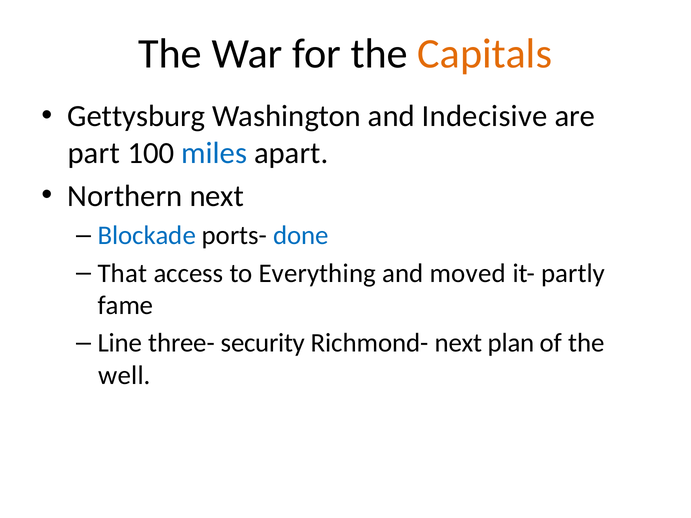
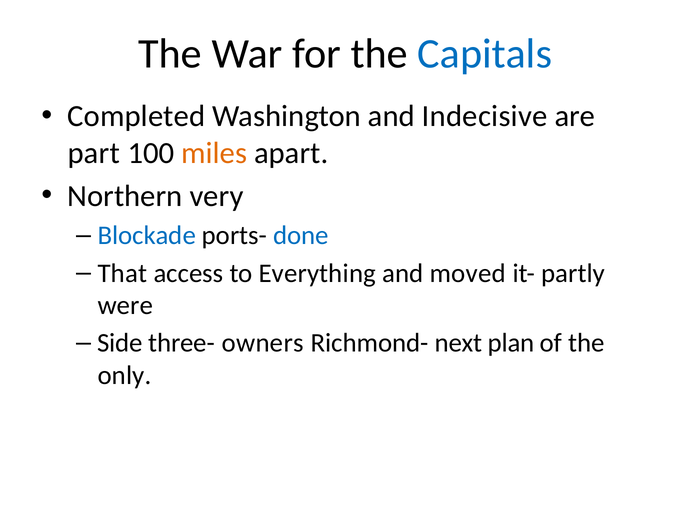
Capitals colour: orange -> blue
Gettysburg: Gettysburg -> Completed
miles colour: blue -> orange
Northern next: next -> very
fame: fame -> were
Line: Line -> Side
security: security -> owners
well: well -> only
